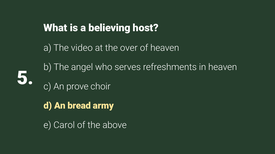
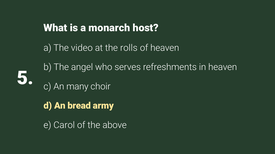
believing: believing -> monarch
over: over -> rolls
prove: prove -> many
